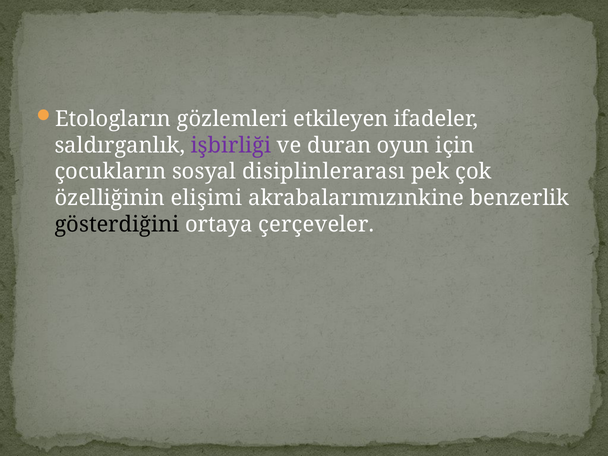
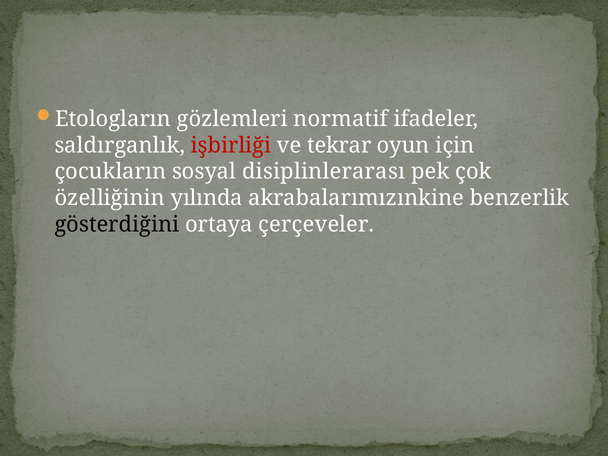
etkileyen: etkileyen -> normatif
işbirliği colour: purple -> red
duran: duran -> tekrar
elişimi: elişimi -> yılında
